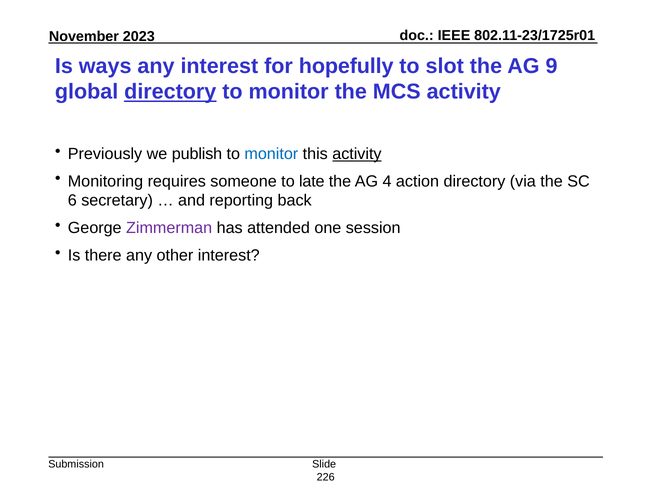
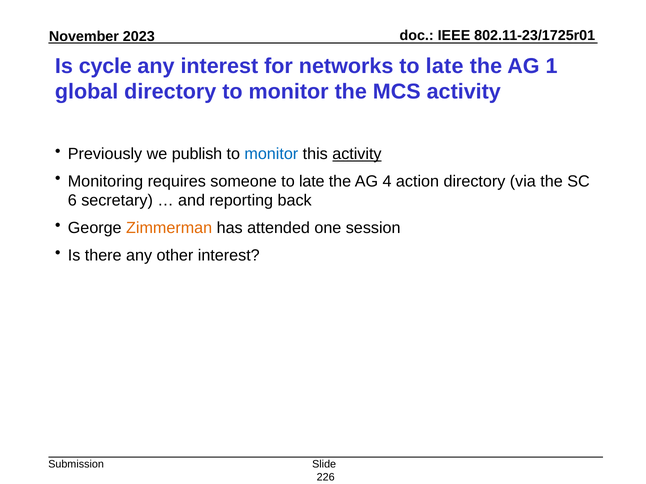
ways: ways -> cycle
hopefully: hopefully -> networks
slot at (445, 66): slot -> late
9: 9 -> 1
directory at (170, 92) underline: present -> none
Zimmerman colour: purple -> orange
